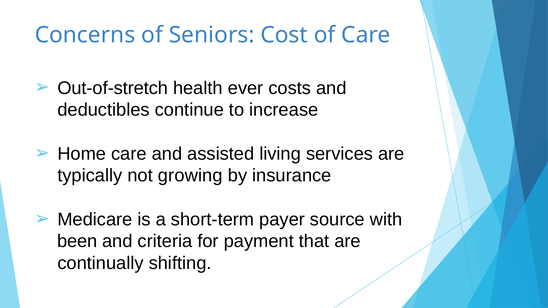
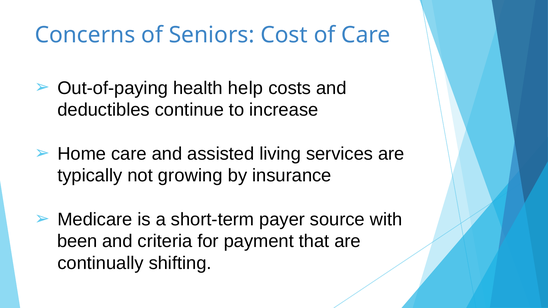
Out-of-stretch: Out-of-stretch -> Out-of-paying
ever: ever -> help
